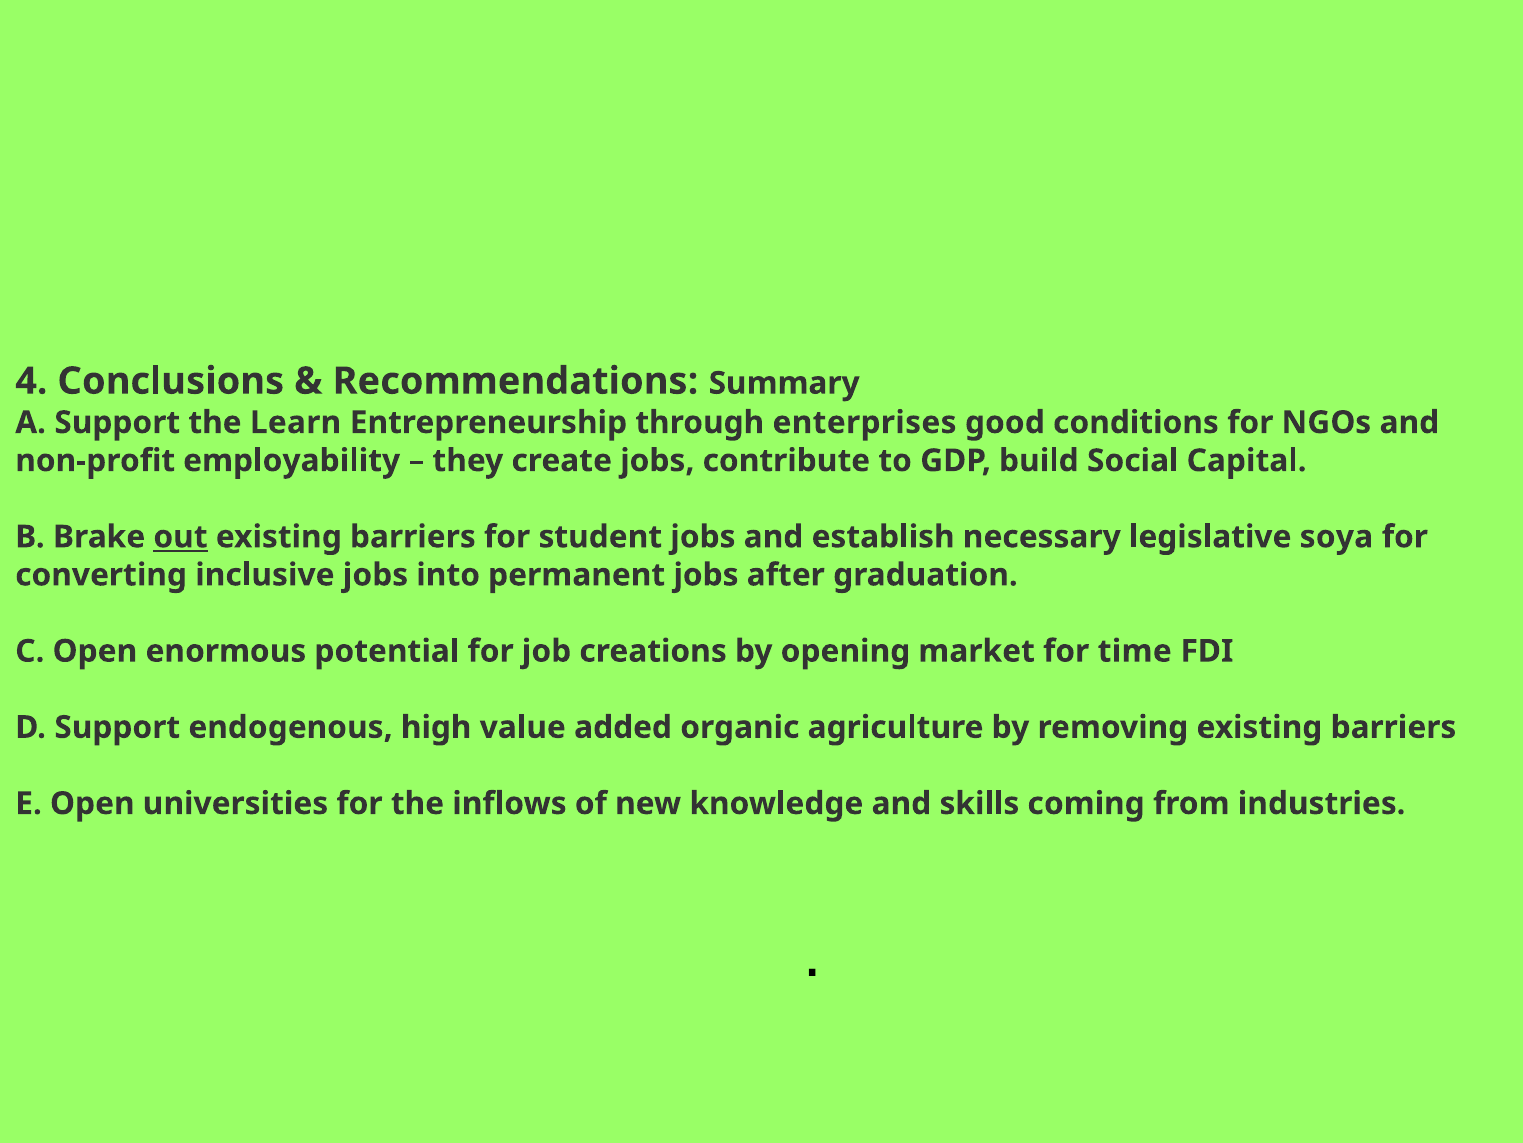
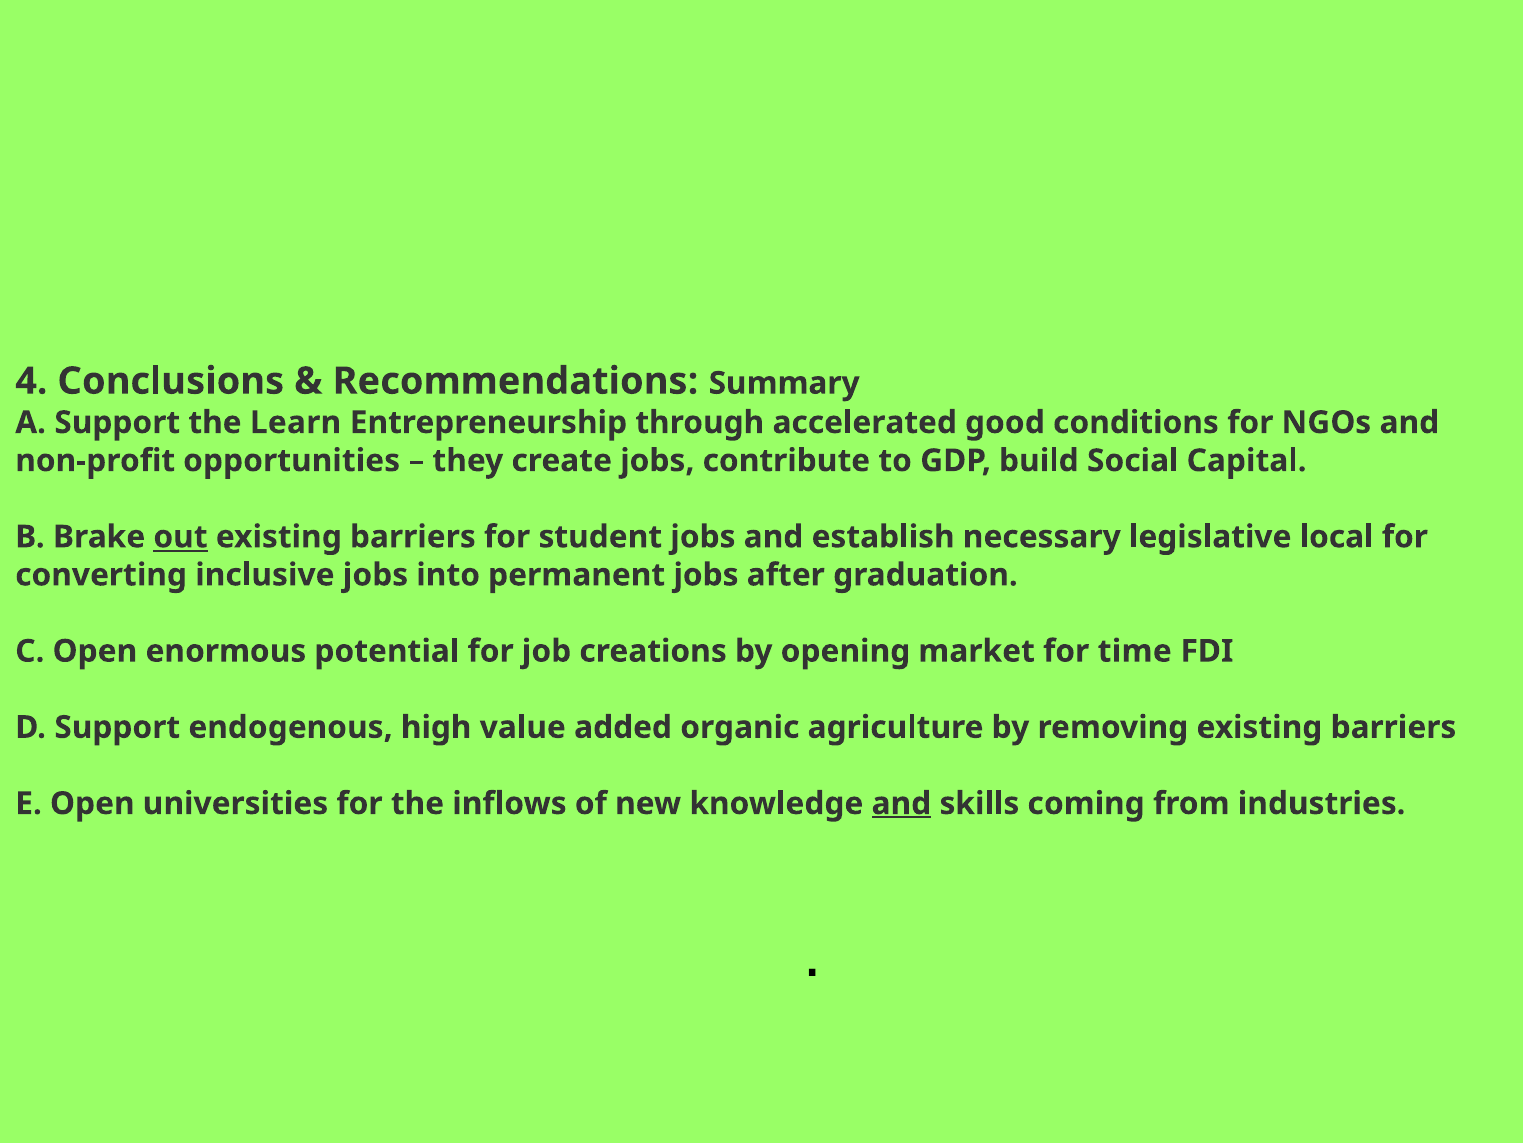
enterprises: enterprises -> accelerated
employability: employability -> opportunities
soya: soya -> local
and at (901, 803) underline: none -> present
